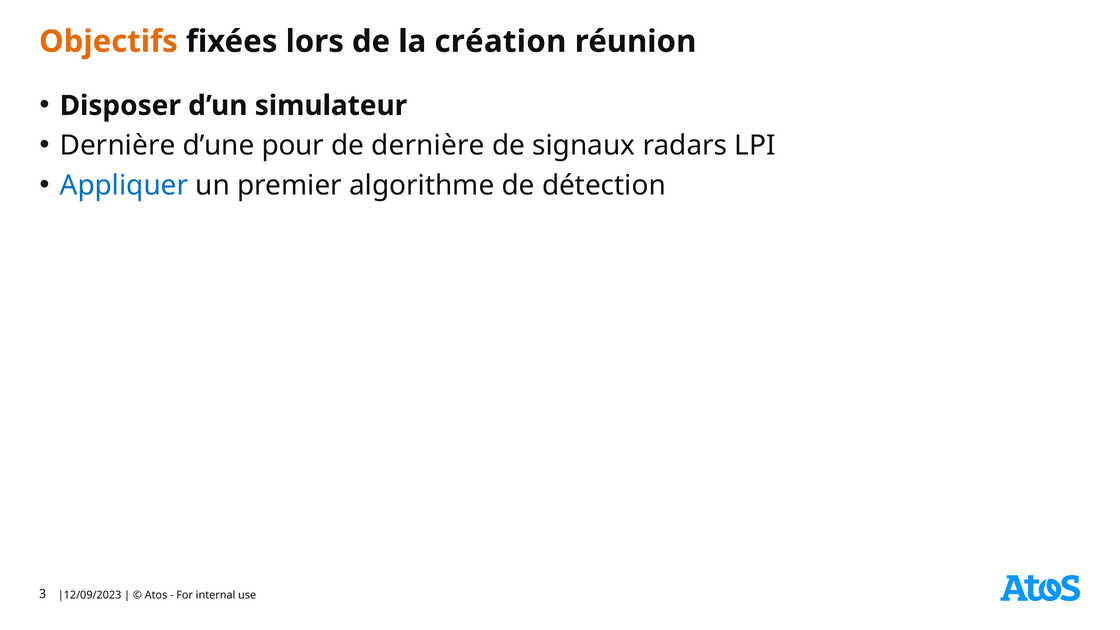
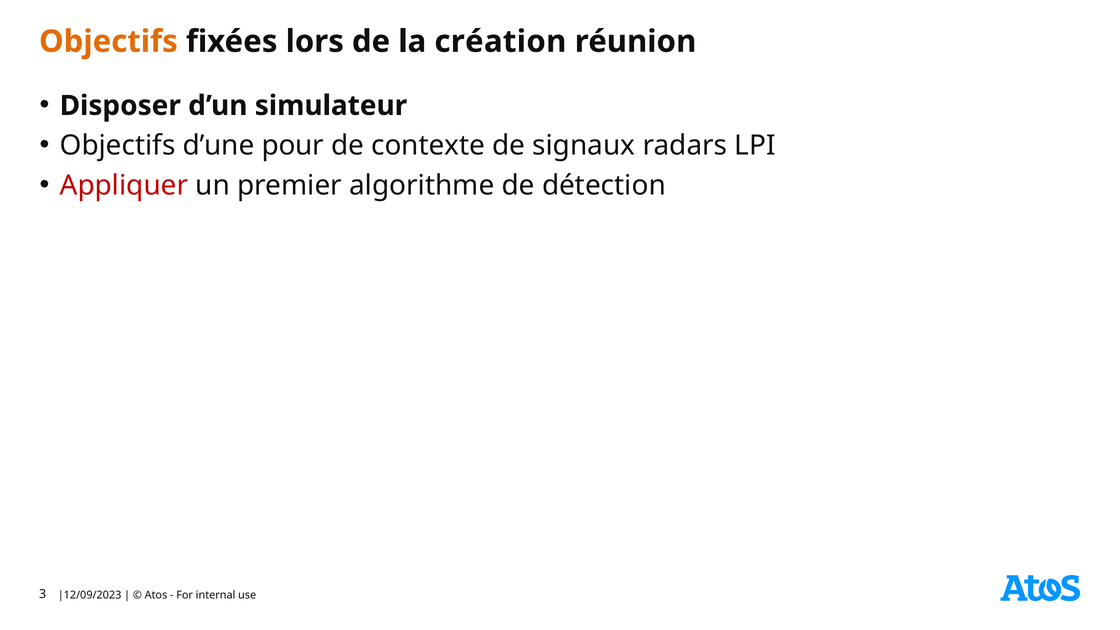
Dernière at (118, 145): Dernière -> Objectifs
de dernière: dernière -> contexte
Appliquer colour: blue -> red
